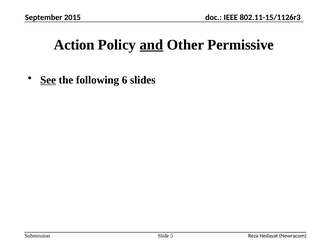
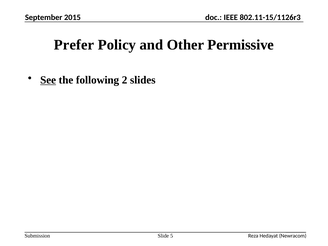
Action: Action -> Prefer
and underline: present -> none
6: 6 -> 2
